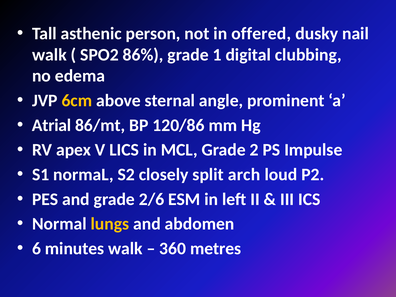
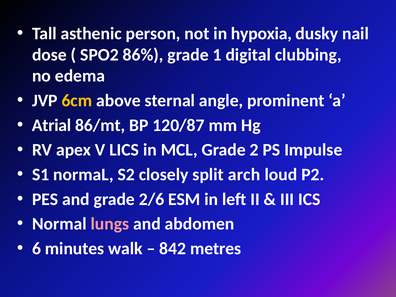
offered: offered -> hypoxia
walk at (49, 55): walk -> dose
120/86: 120/86 -> 120/87
lungs colour: yellow -> pink
360: 360 -> 842
